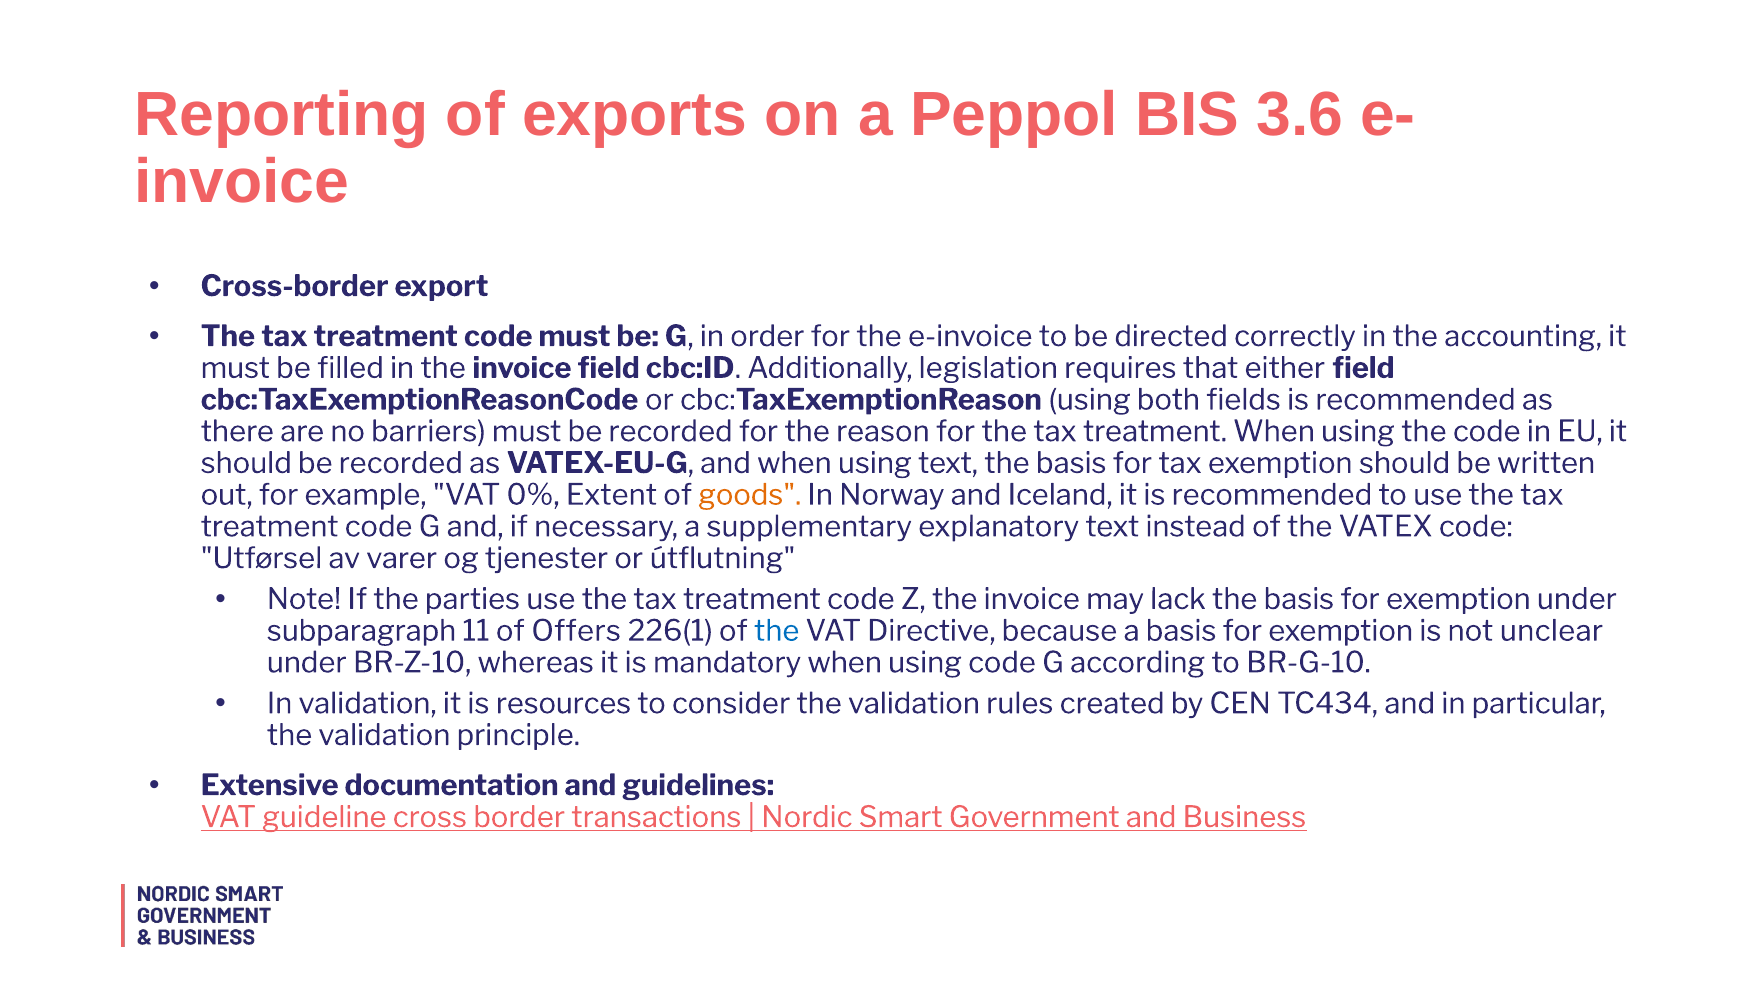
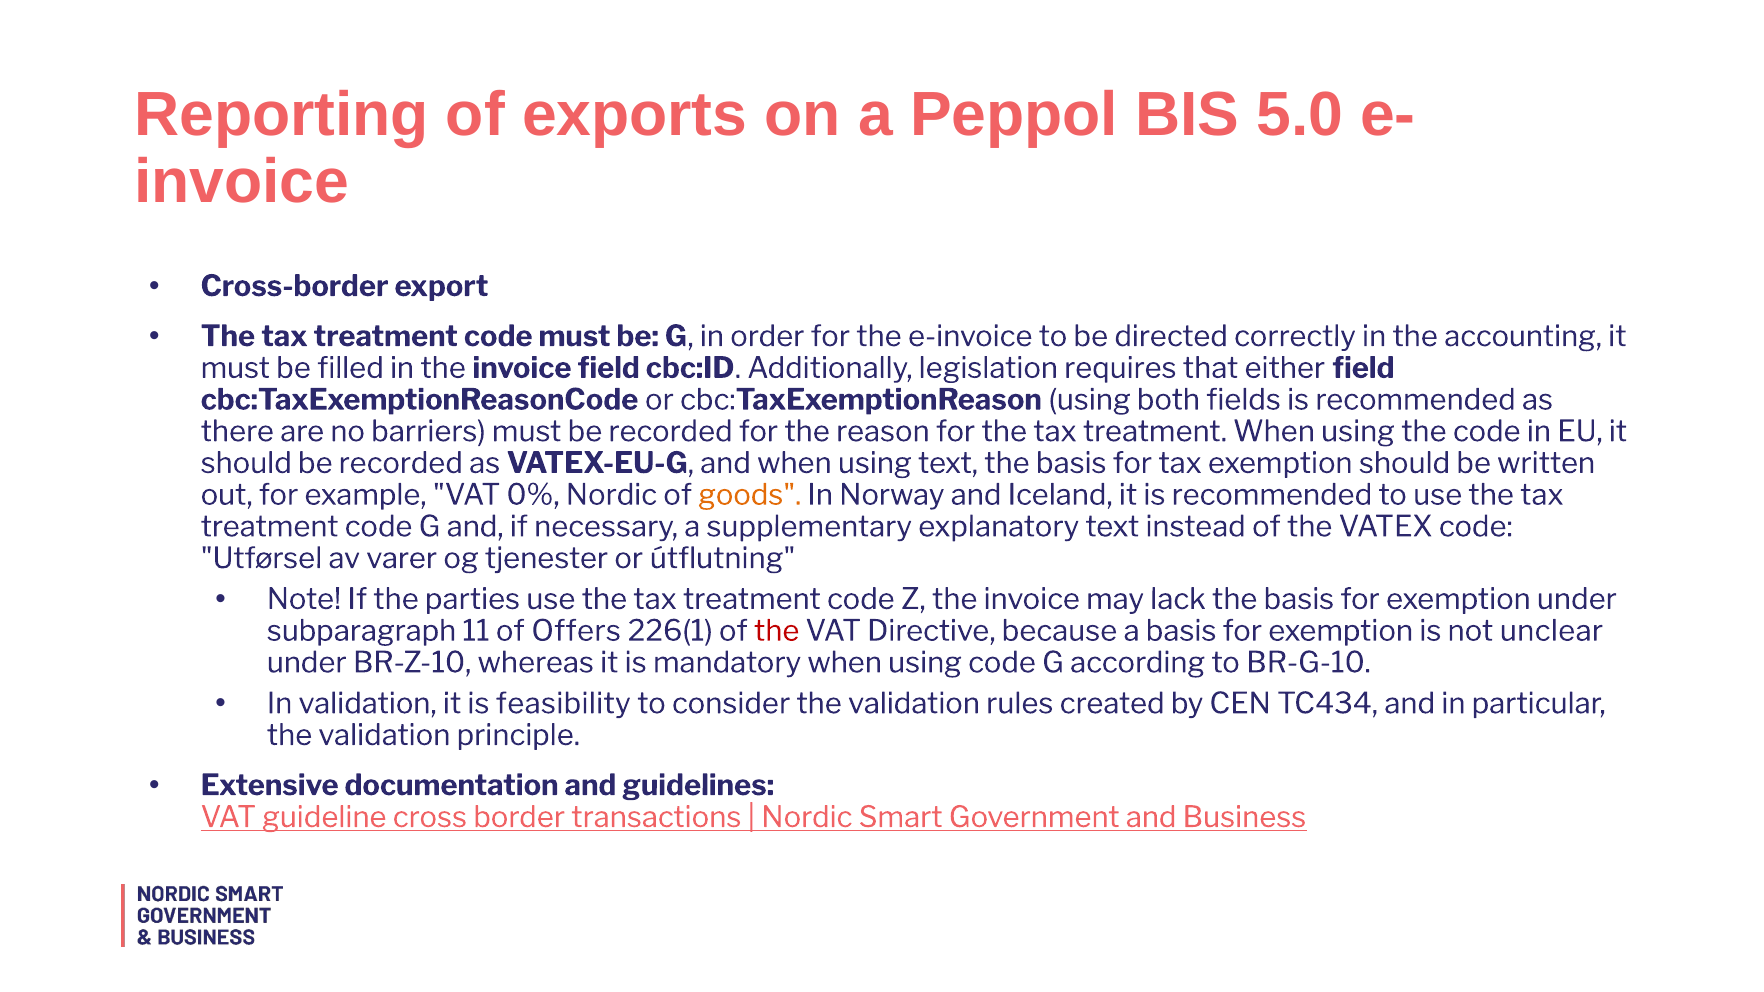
3.6: 3.6 -> 5.0
0% Extent: Extent -> Nordic
the at (777, 631) colour: blue -> red
resources: resources -> feasibility
